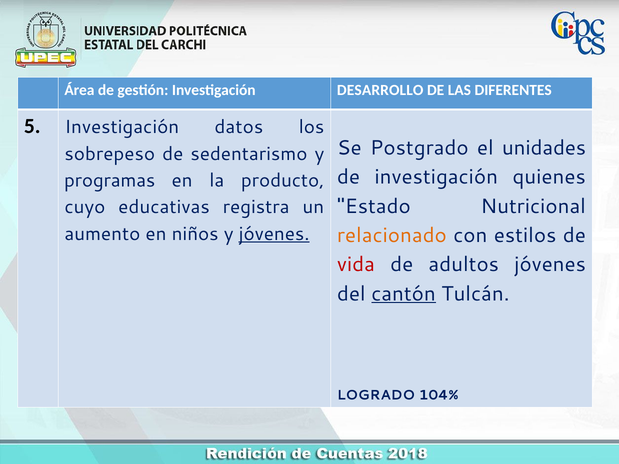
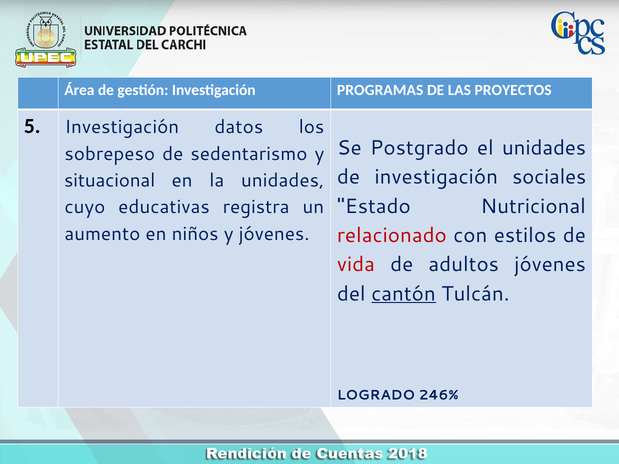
DESARROLLO: DESARROLLO -> PROGRAMAS
DIFERENTES: DIFERENTES -> PROYECTOS
quienes: quienes -> sociales
programas: programas -> situacional
la producto: producto -> unidades
jóvenes at (274, 234) underline: present -> none
relacionado colour: orange -> red
104%: 104% -> 246%
